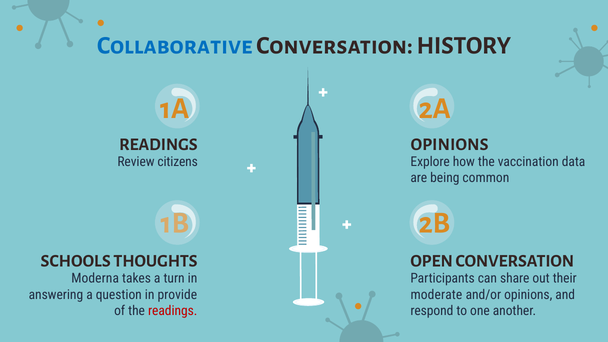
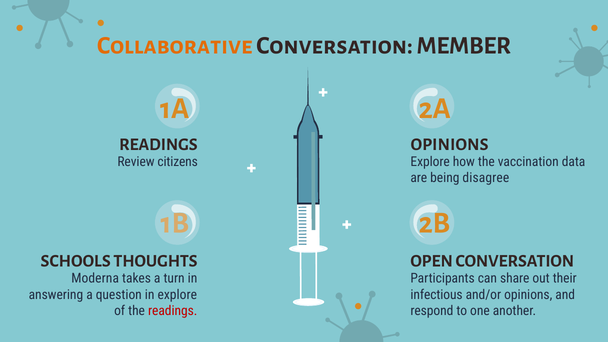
Collaborative colour: blue -> orange
HISTORY: HISTORY -> MEMBER
common: common -> disagree
in provide: provide -> explore
moderate: moderate -> infectious
